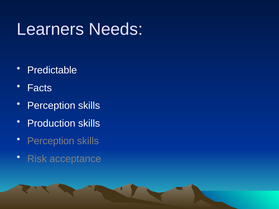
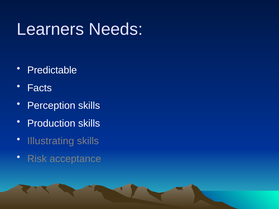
Perception at (51, 141): Perception -> Illustrating
